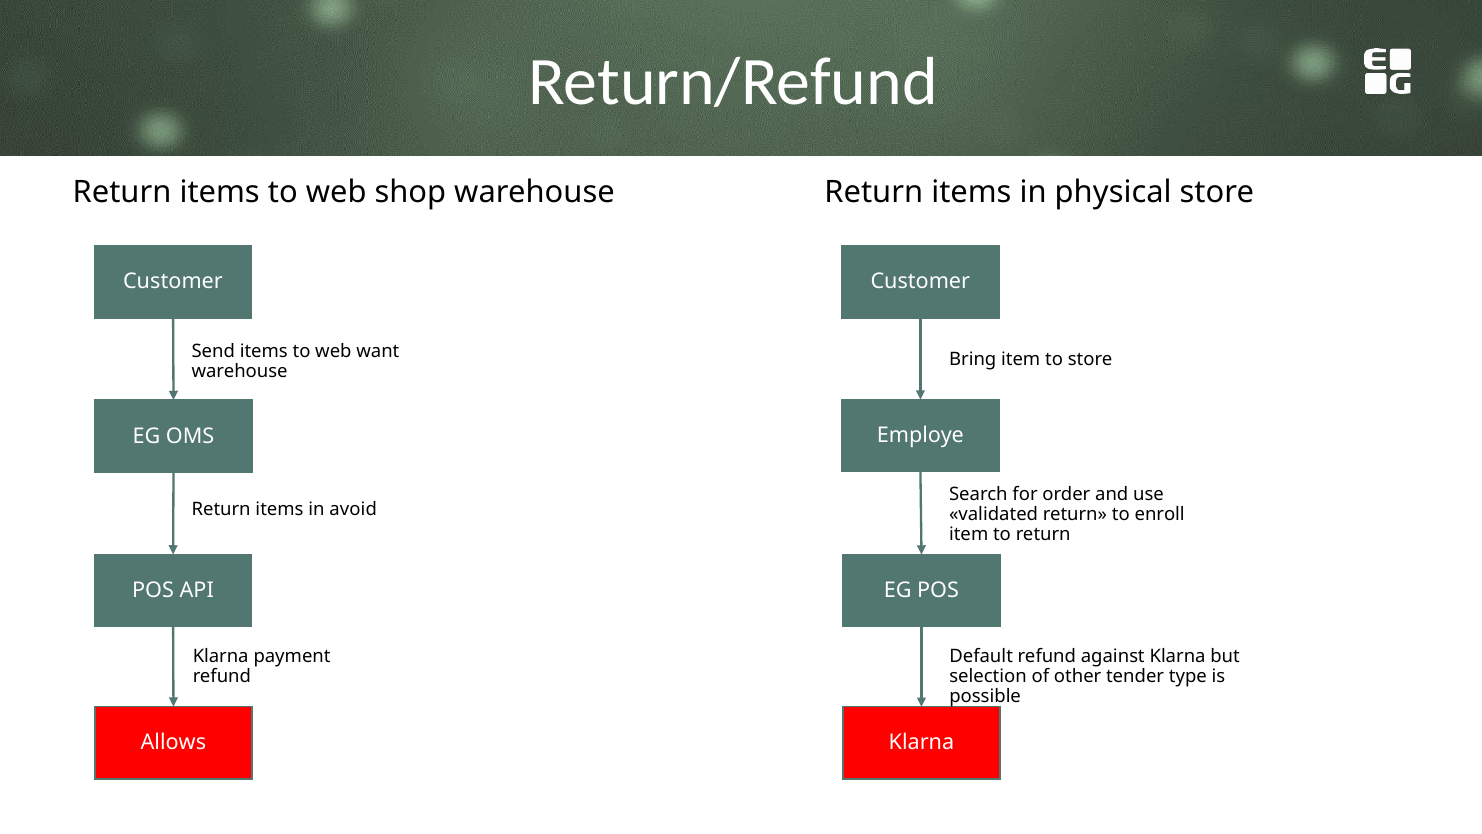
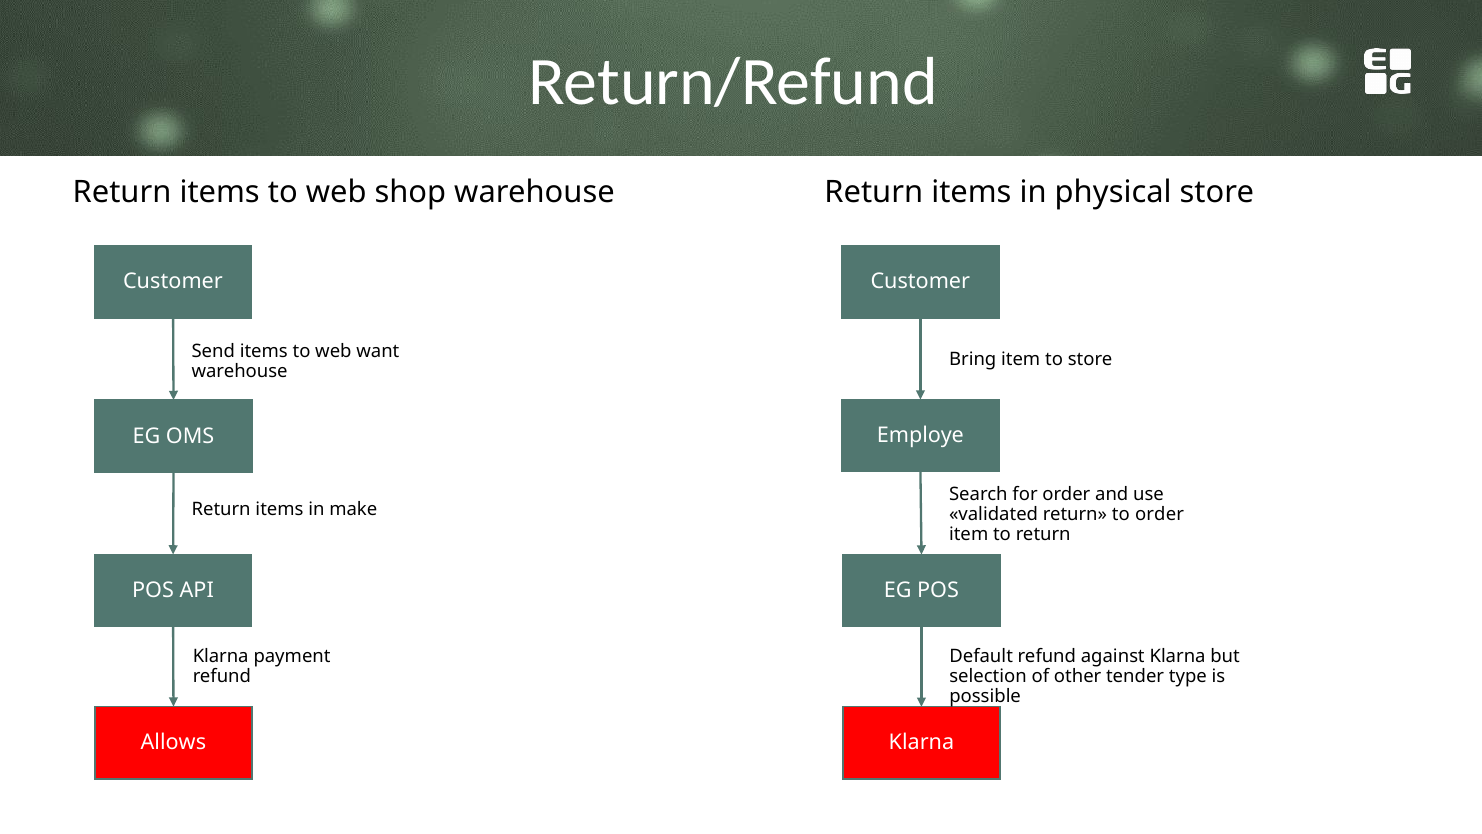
avoid: avoid -> make
to enroll: enroll -> order
